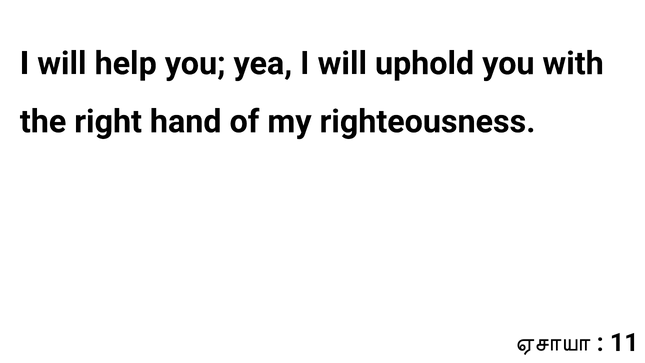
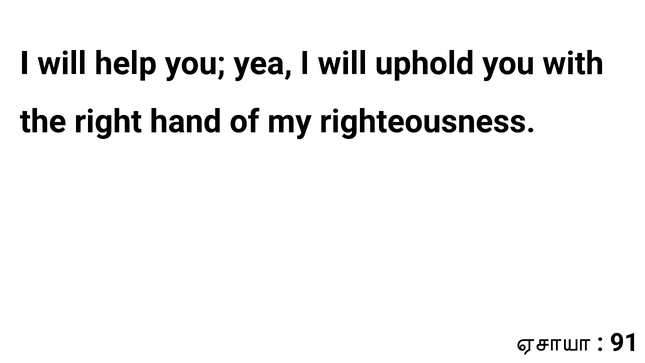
11: 11 -> 91
